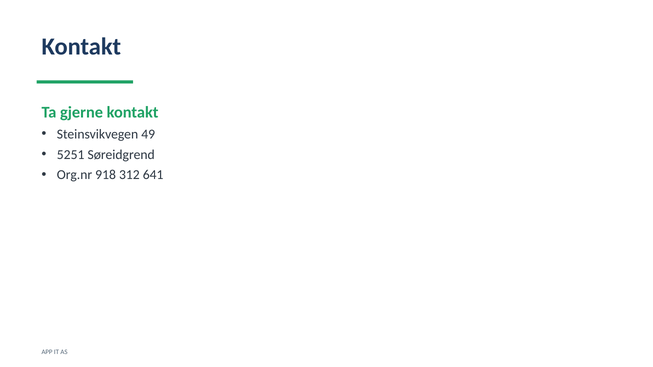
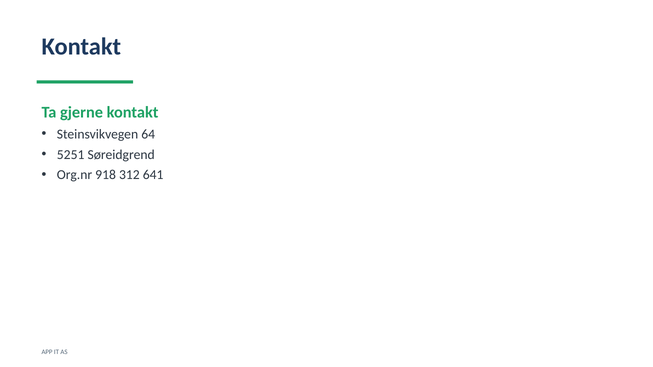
49: 49 -> 64
